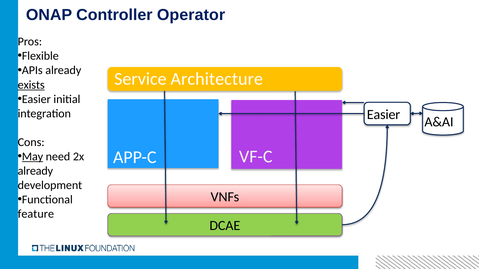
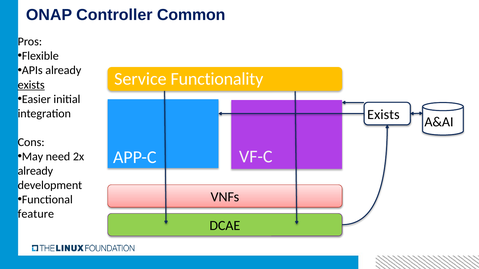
Operator: Operator -> Common
Architecture: Architecture -> Functionality
Easier at (384, 115): Easier -> Exists
May underline: present -> none
